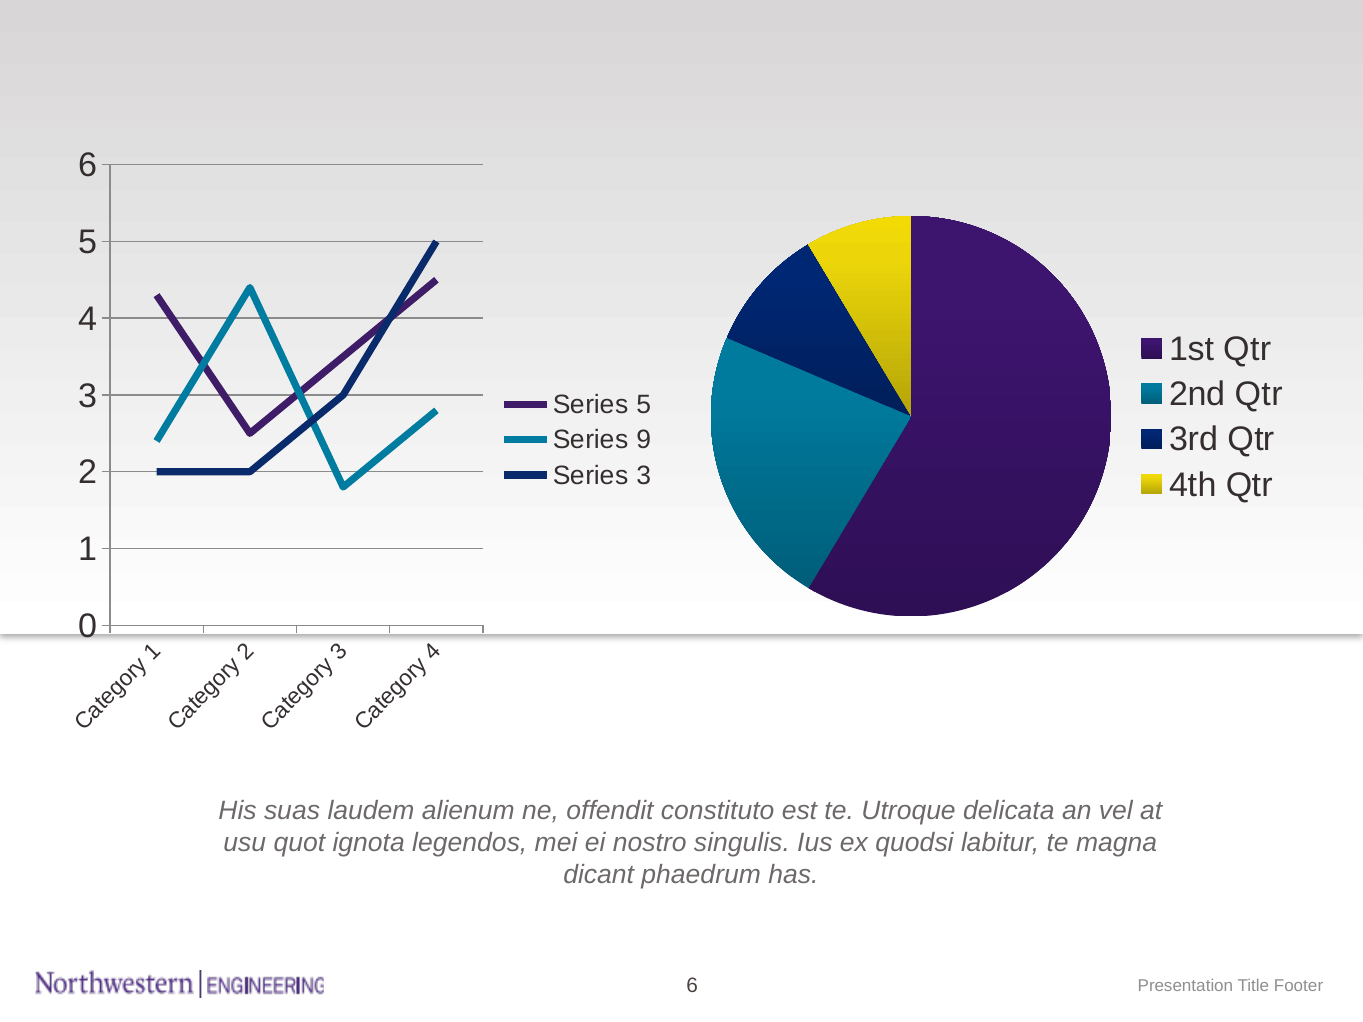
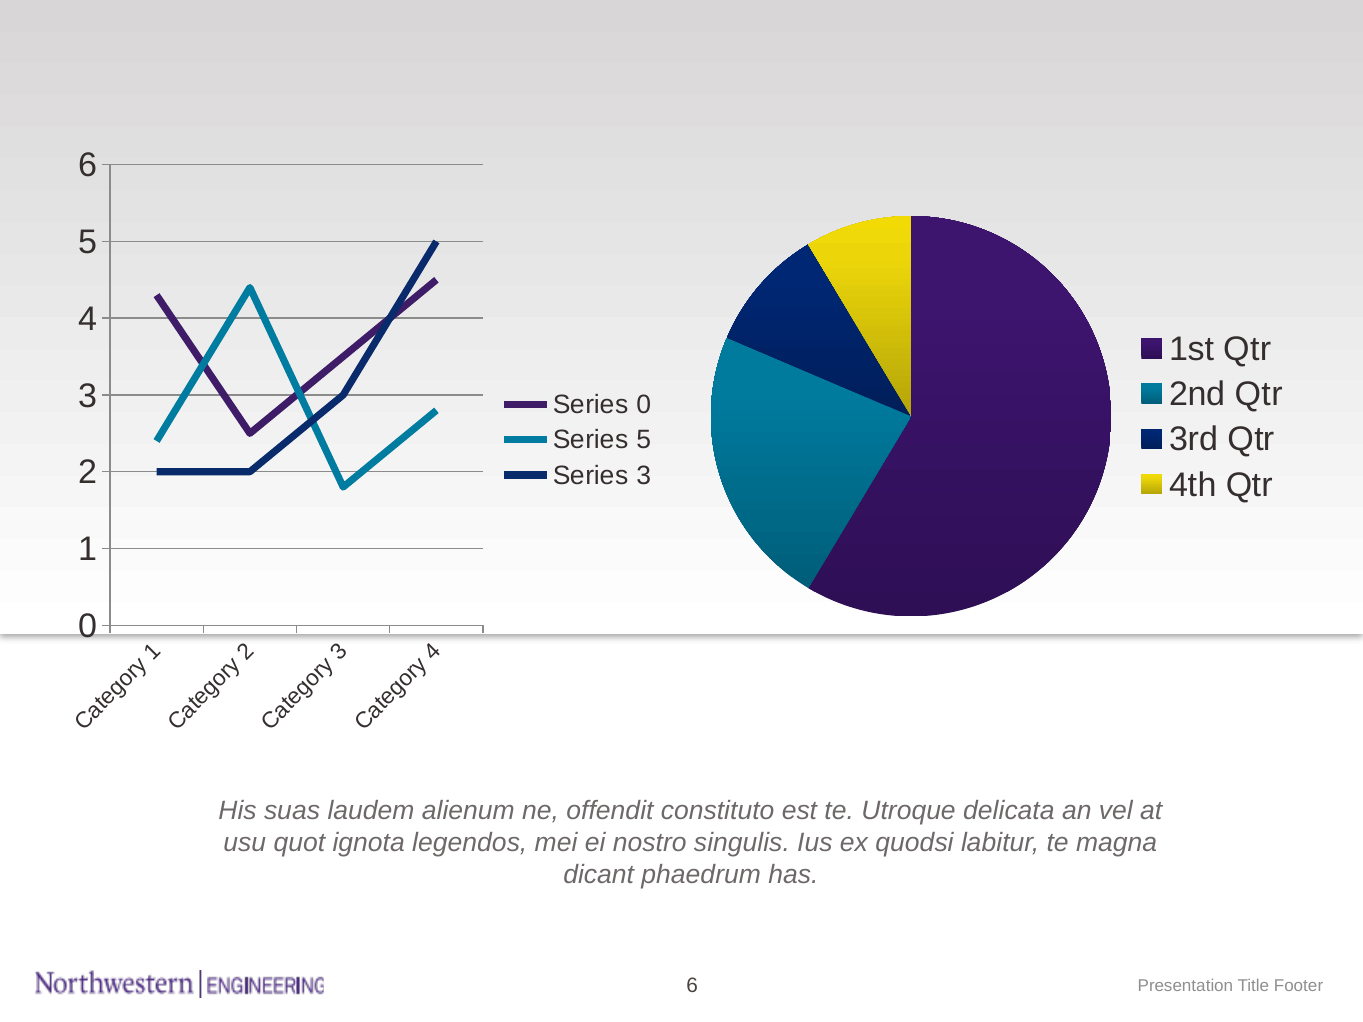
Series 5: 5 -> 0
Series 9: 9 -> 5
